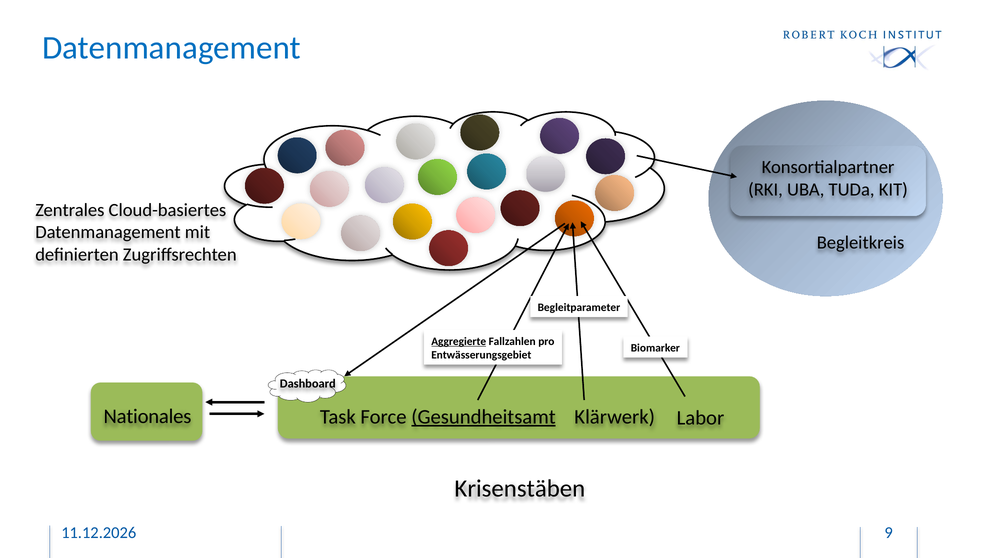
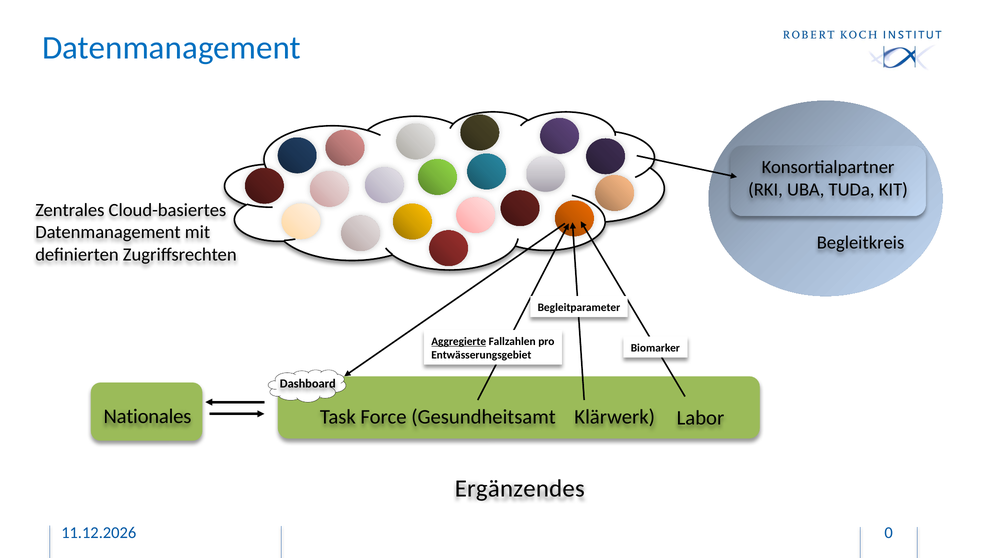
Gesundheitsamt underline: present -> none
Krisenstäben: Krisenstäben -> Ergänzendes
9: 9 -> 0
